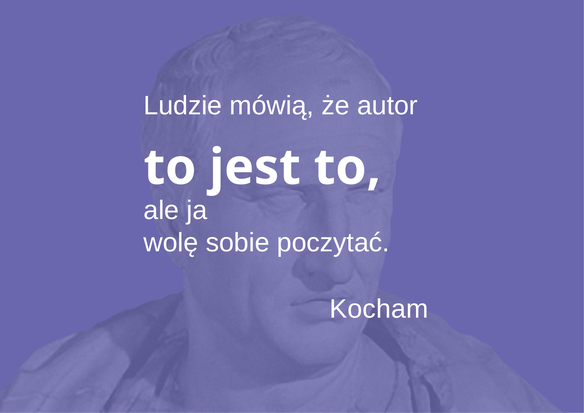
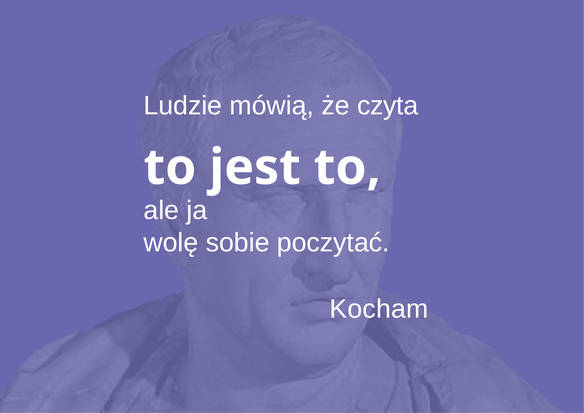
autor: autor -> czyta
